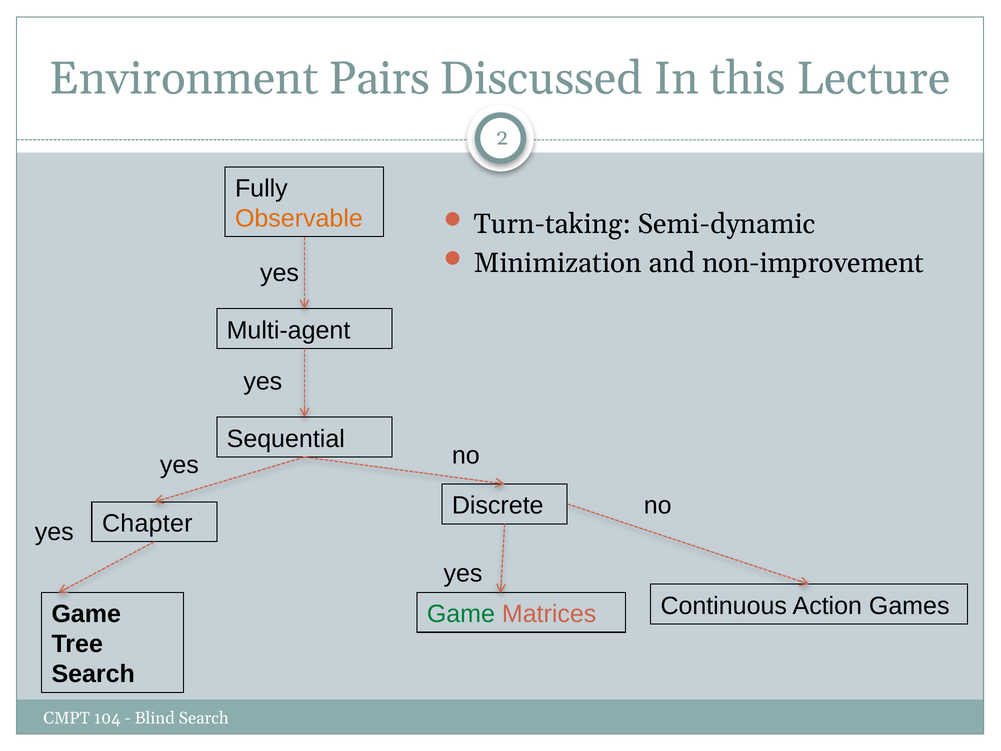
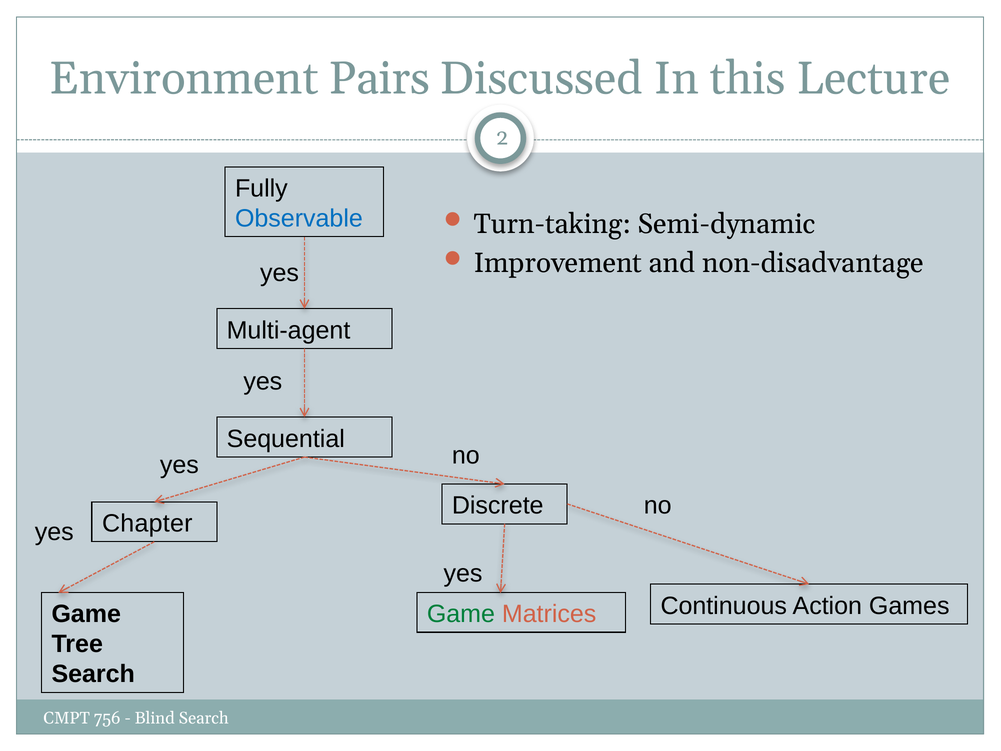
Observable colour: orange -> blue
Minimization: Minimization -> Improvement
non-improvement: non-improvement -> non-disadvantage
104: 104 -> 756
